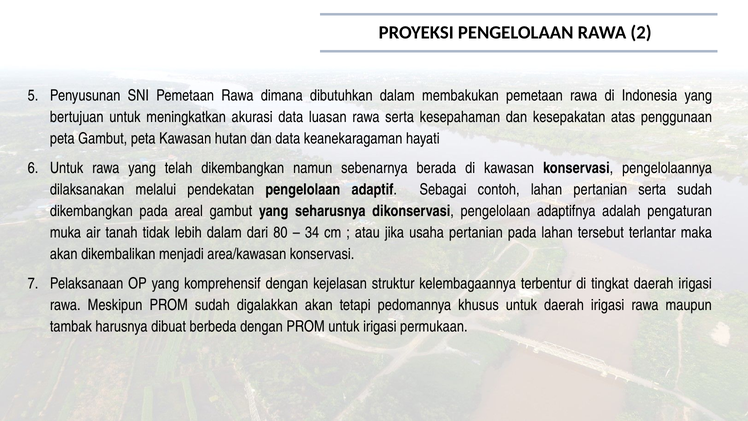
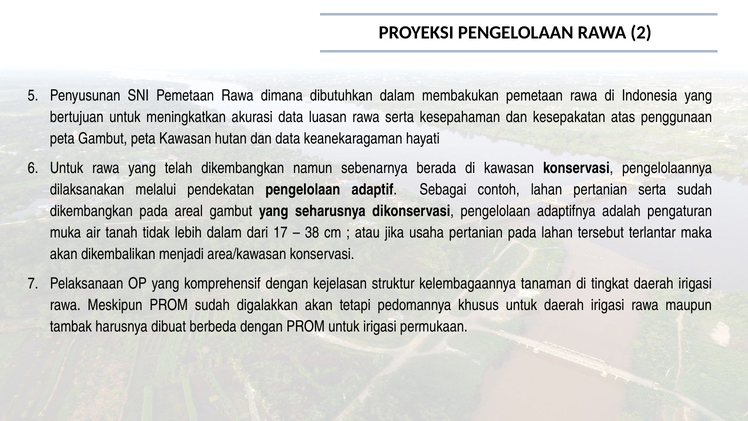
80: 80 -> 17
34: 34 -> 38
terbentur: terbentur -> tanaman
